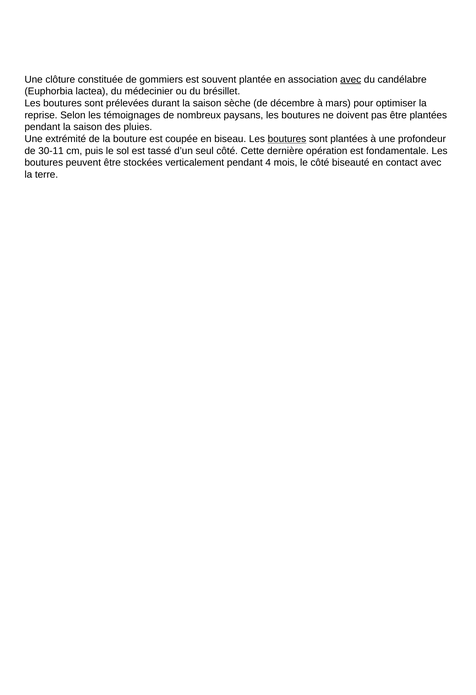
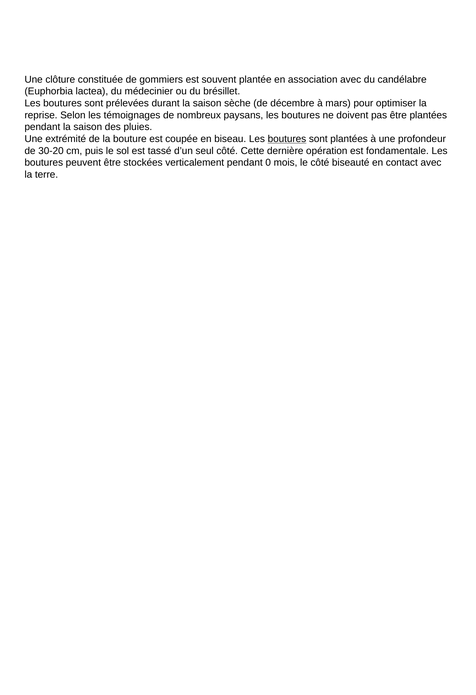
avec at (351, 79) underline: present -> none
30-11: 30-11 -> 30-20
4: 4 -> 0
